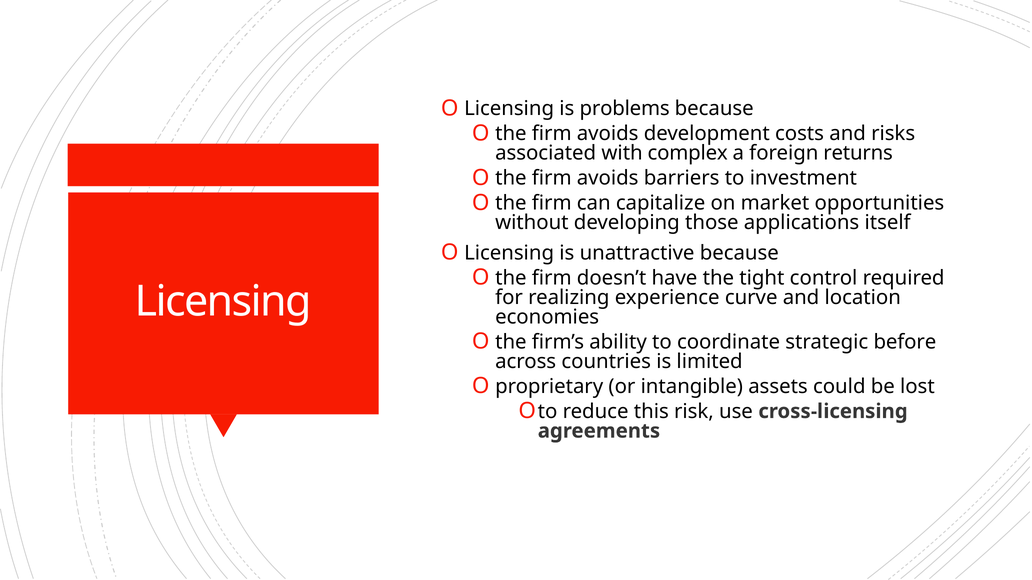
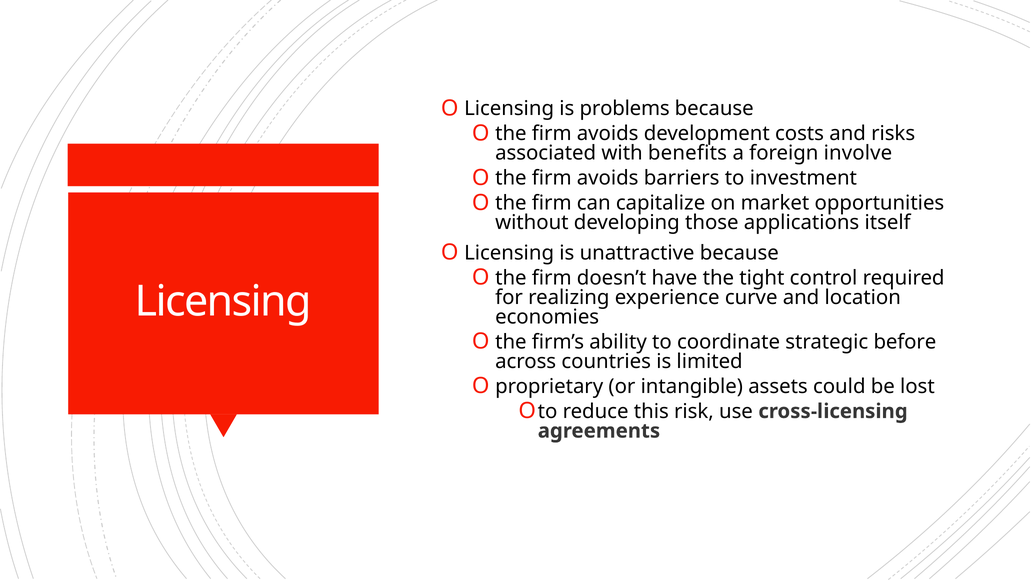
complex: complex -> benefits
returns: returns -> involve
